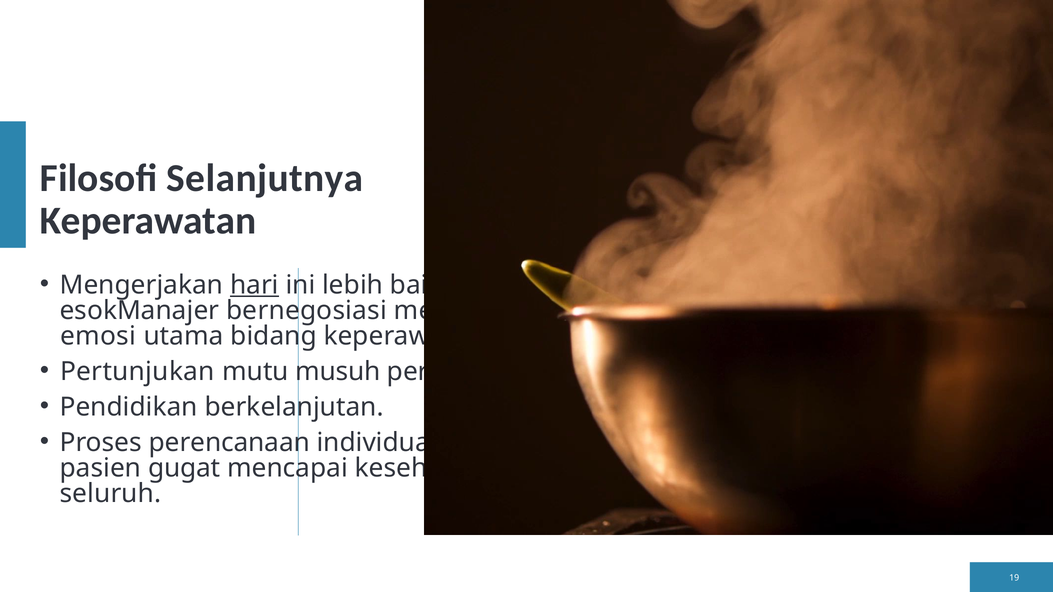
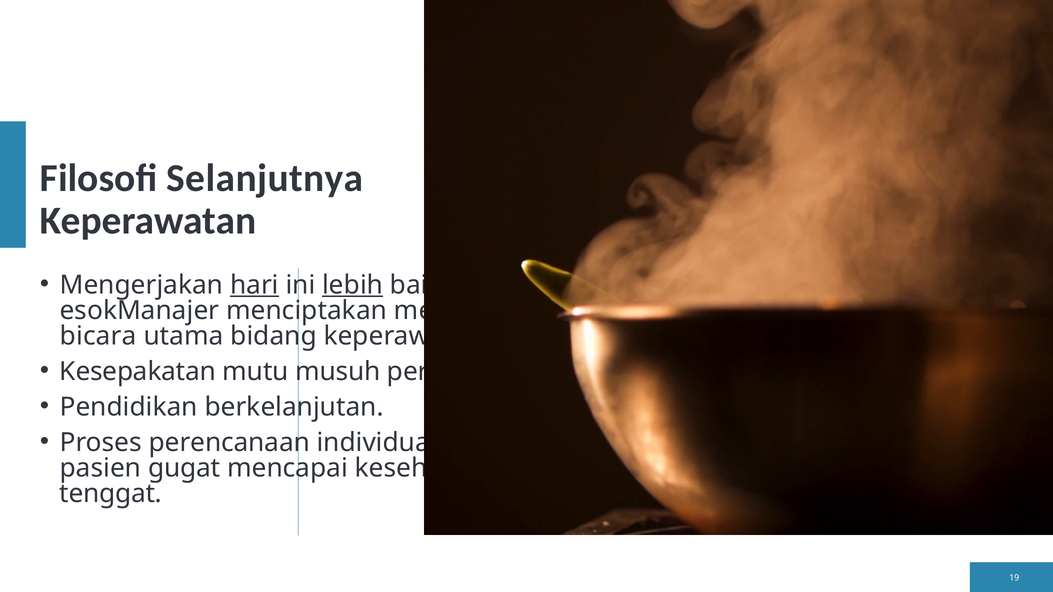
lebih underline: none -> present
bernegosiasi: bernegosiasi -> menciptakan
emosi: emosi -> bicara
Pertunjukan: Pertunjukan -> Kesepakatan
seluruh: seluruh -> tenggat
